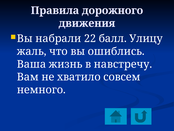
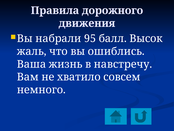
22: 22 -> 95
Улицу: Улицу -> Высок
